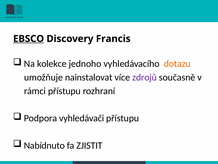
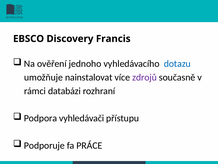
EBSCO underline: present -> none
kolekce: kolekce -> ověření
dotazu colour: orange -> blue
rámci přístupu: přístupu -> databázi
Nabídnuto: Nabídnuto -> Podporuje
ZJISTIT: ZJISTIT -> PRÁCE
